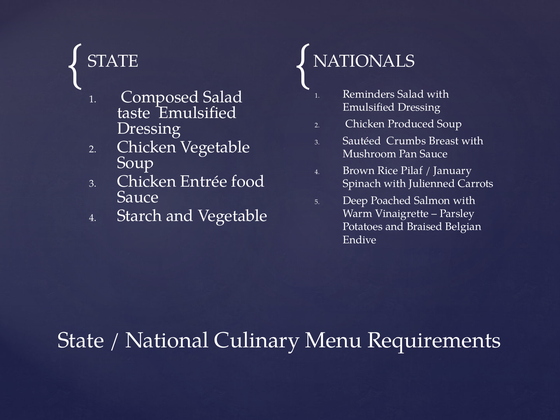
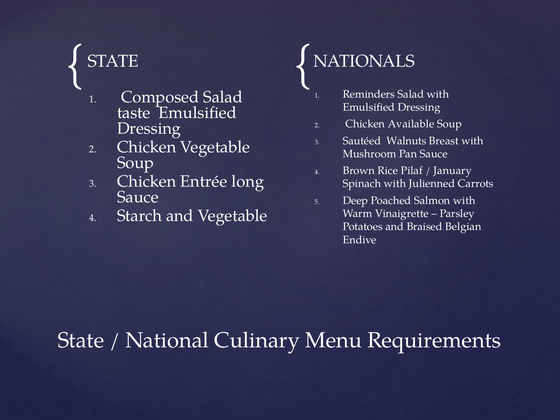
Produced: Produced -> Available
Crumbs: Crumbs -> Walnuts
food: food -> long
